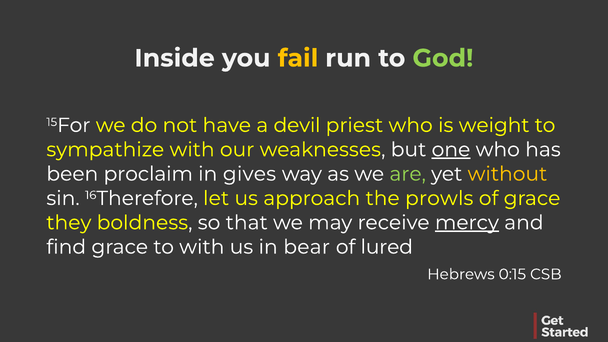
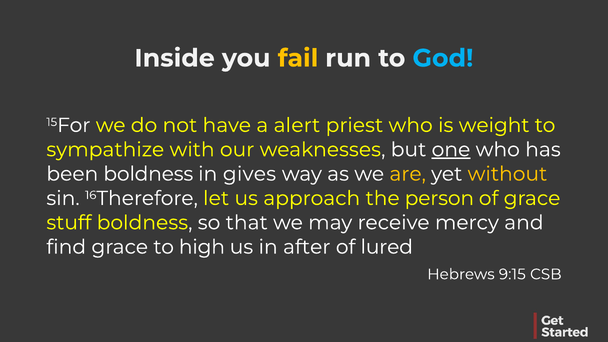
God colour: light green -> light blue
devil: devil -> alert
been proclaim: proclaim -> boldness
are colour: light green -> yellow
prowls: prowls -> person
they: they -> stuff
mercy underline: present -> none
to with: with -> high
bear: bear -> after
0:15: 0:15 -> 9:15
